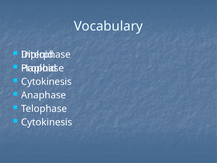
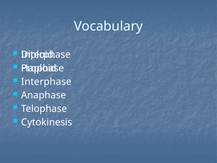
Cytokinesis at (46, 82): Cytokinesis -> Interphase
